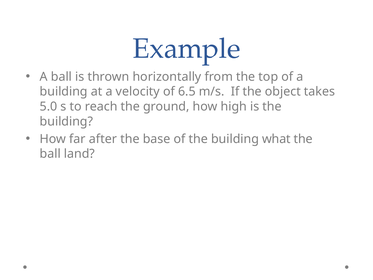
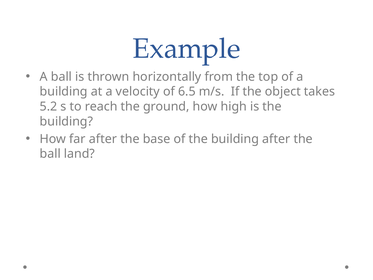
5.0: 5.0 -> 5.2
building what: what -> after
